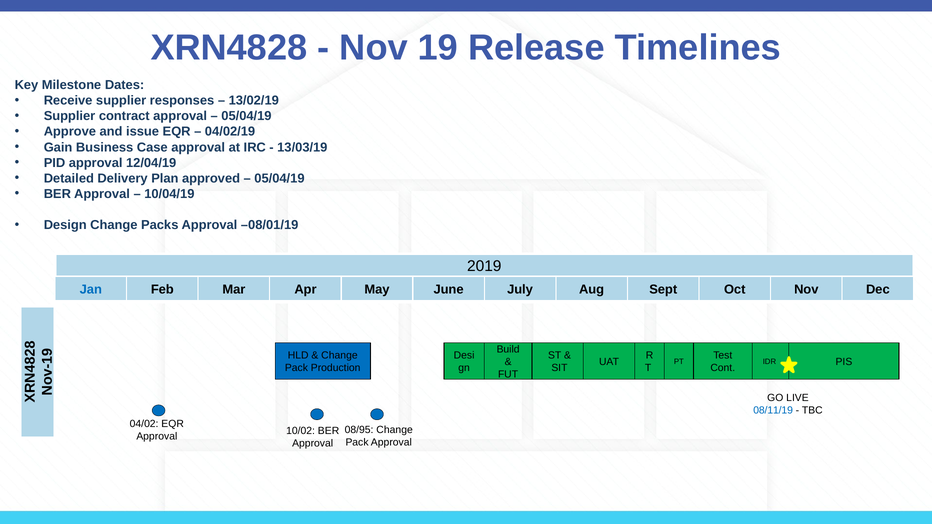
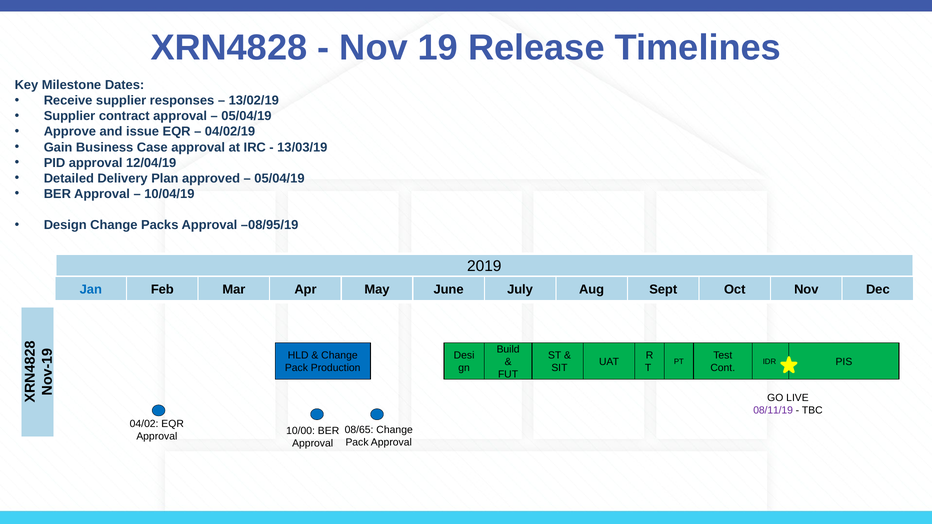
–08/01/19: –08/01/19 -> –08/95/19
08/11/19 colour: blue -> purple
08/95: 08/95 -> 08/65
10/02: 10/02 -> 10/00
